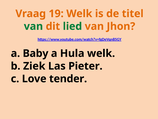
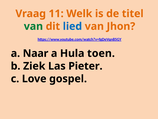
19: 19 -> 11
lied colour: green -> blue
Baby: Baby -> Naar
Hula welk: welk -> toen
tender: tender -> gospel
